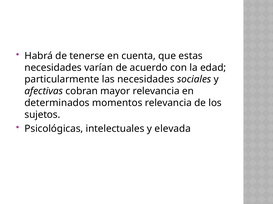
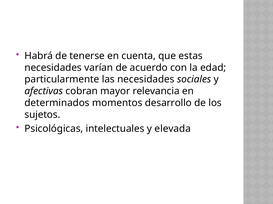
momentos relevancia: relevancia -> desarrollo
